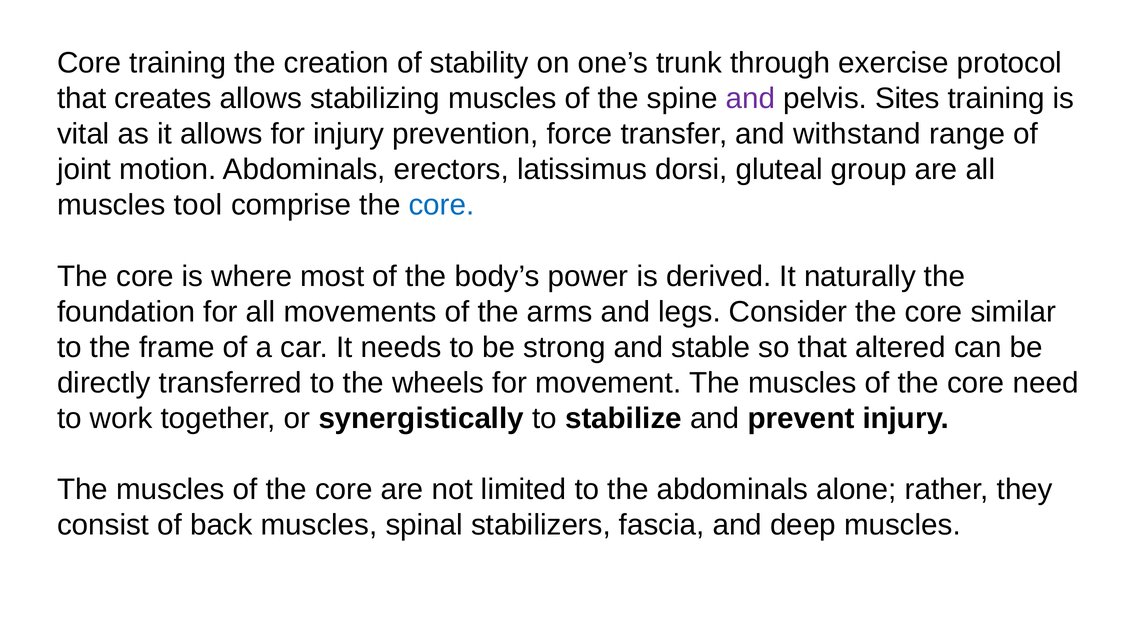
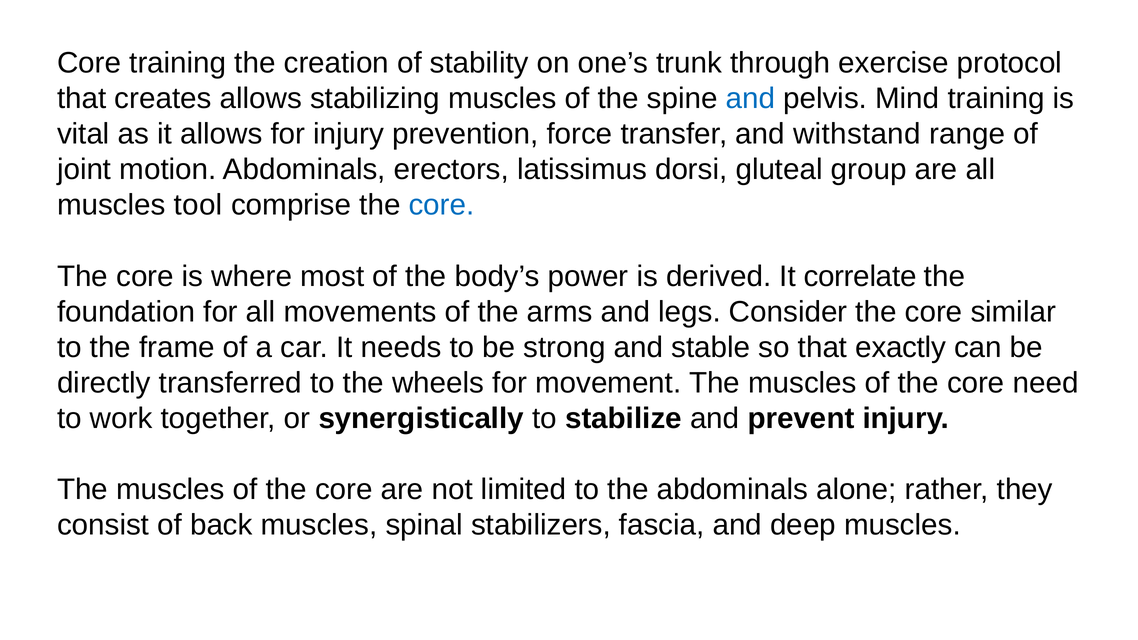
and at (750, 99) colour: purple -> blue
Sites: Sites -> Mind
naturally: naturally -> correlate
altered: altered -> exactly
